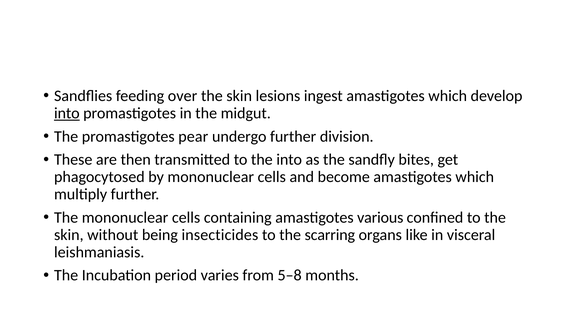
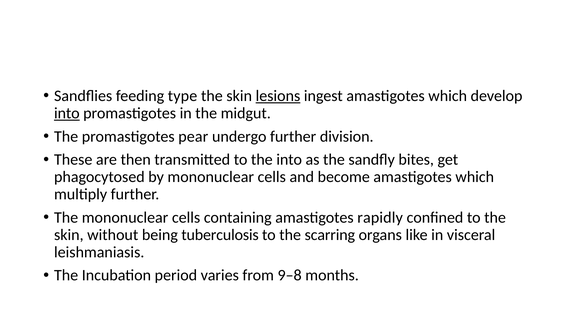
over: over -> type
lesions underline: none -> present
various: various -> rapidly
insecticides: insecticides -> tuberculosis
5–8: 5–8 -> 9–8
